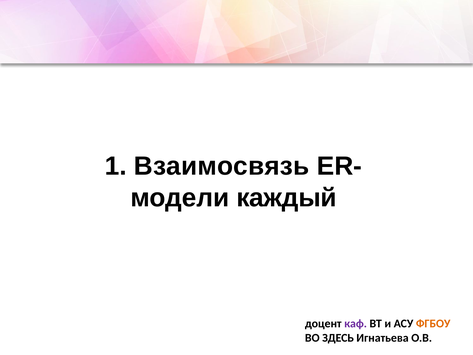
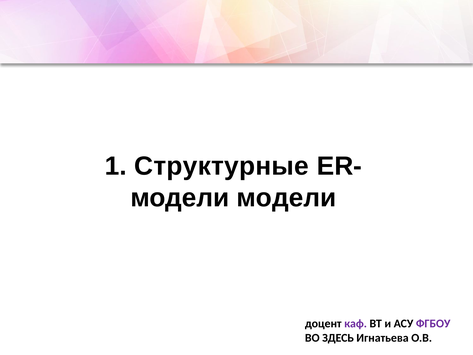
Взаимосвязь: Взаимосвязь -> Структурные
каждый at (287, 198): каждый -> модели
ФГБОУ colour: orange -> purple
